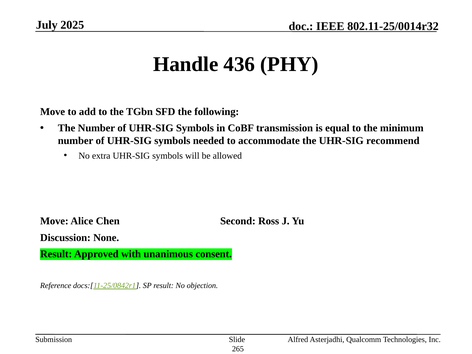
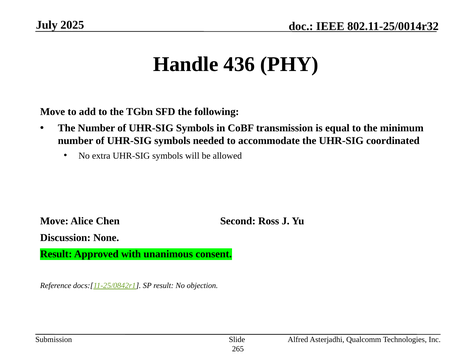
recommend: recommend -> coordinated
